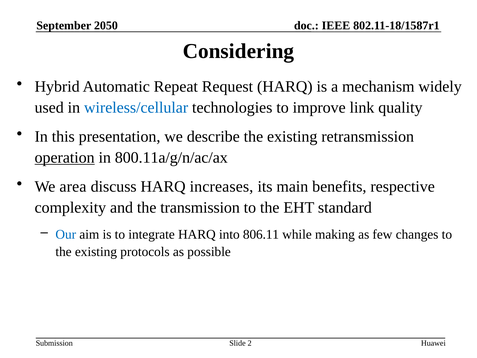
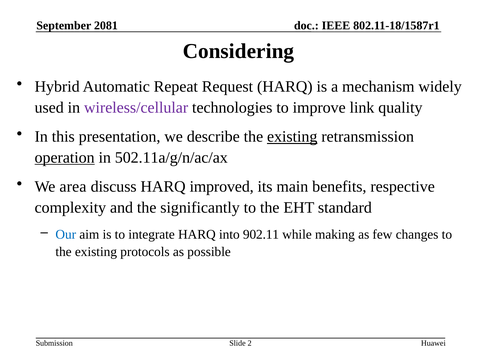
2050: 2050 -> 2081
wireless/cellular colour: blue -> purple
existing at (292, 136) underline: none -> present
800.11a/g/n/ac/ax: 800.11a/g/n/ac/ax -> 502.11a/g/n/ac/ax
increases: increases -> improved
transmission: transmission -> significantly
806.11: 806.11 -> 902.11
